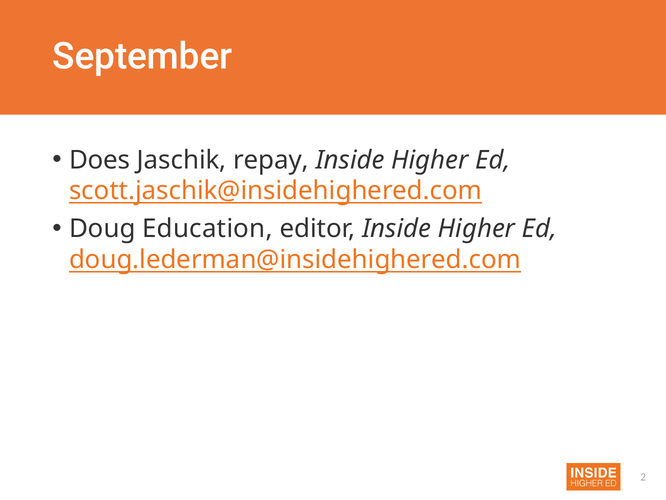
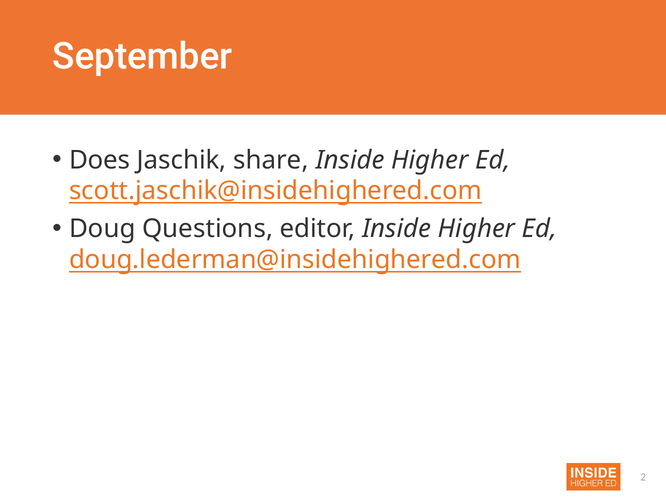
repay: repay -> share
Education: Education -> Questions
